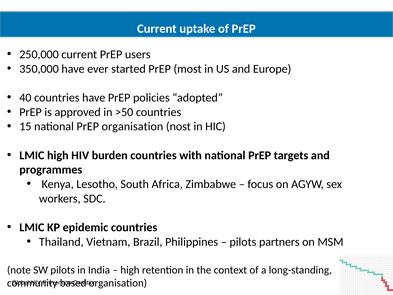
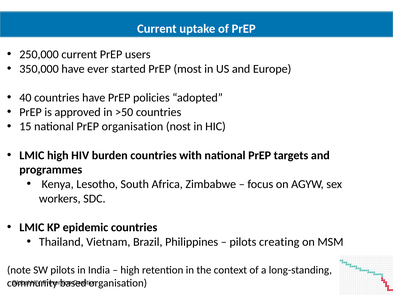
partners: partners -> creating
